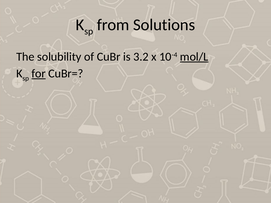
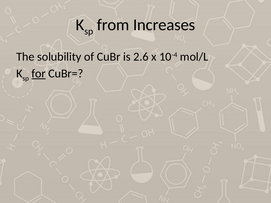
Solutions: Solutions -> Increases
3.2: 3.2 -> 2.6
mol/L underline: present -> none
